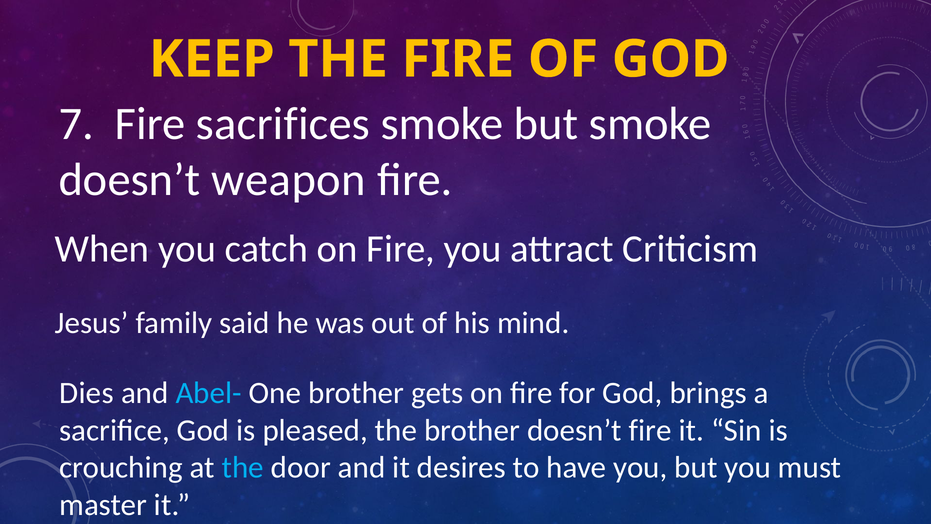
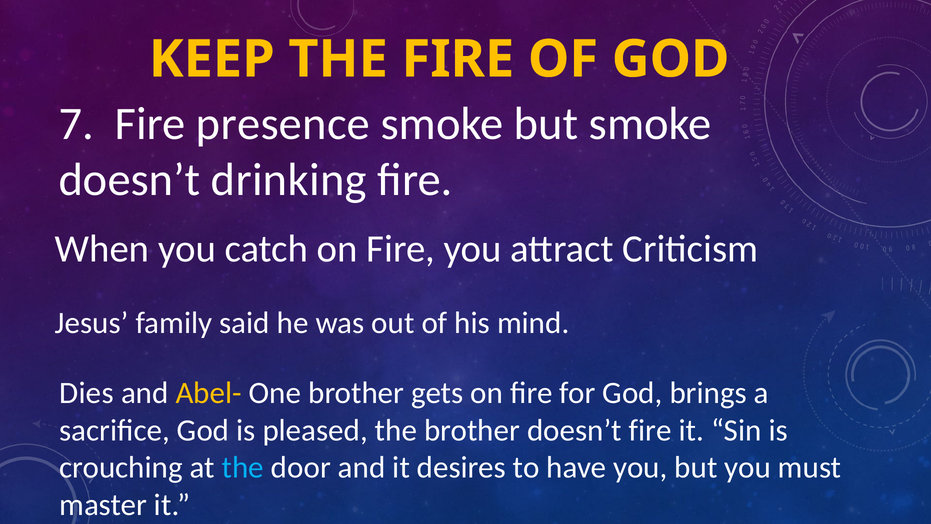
sacrifices: sacrifices -> presence
weapon: weapon -> drinking
Abel- colour: light blue -> yellow
